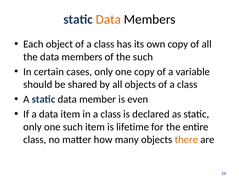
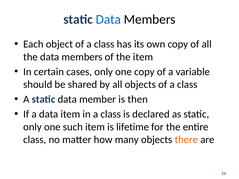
Data at (108, 19) colour: orange -> blue
the such: such -> item
even: even -> then
